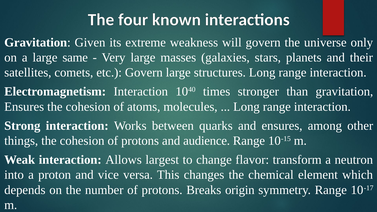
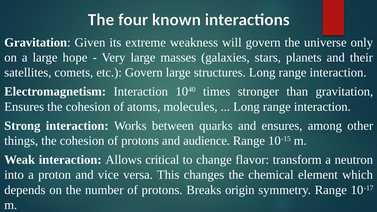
same: same -> hope
largest: largest -> critical
